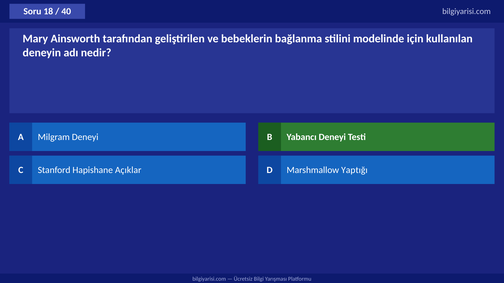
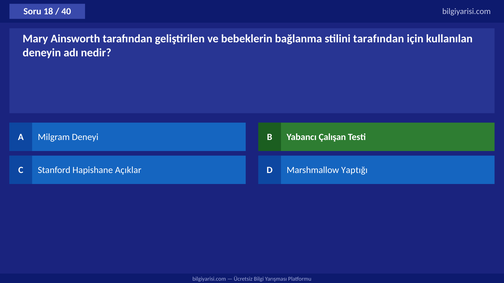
stilini modelinde: modelinde -> tarafından
Yabancı Deneyi: Deneyi -> Çalışan
